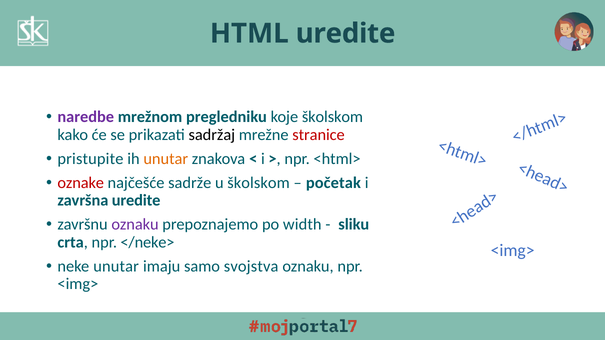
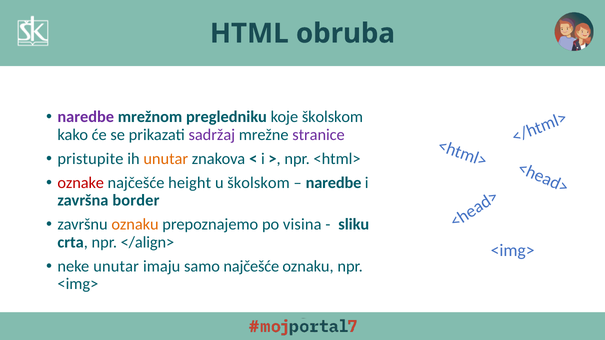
HTML uredite: uredite -> obruba
sadržaj colour: black -> purple
stranice colour: red -> purple
sadrže: sadrže -> height
početak at (333, 183): početak -> naredbe
završna uredite: uredite -> border
oznaku at (135, 225) colour: purple -> orange
width: width -> visina
</neke>: </neke> -> </align>
samo svojstva: svojstva -> najčešće
